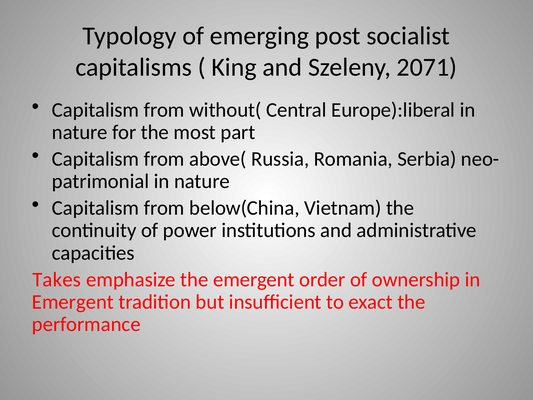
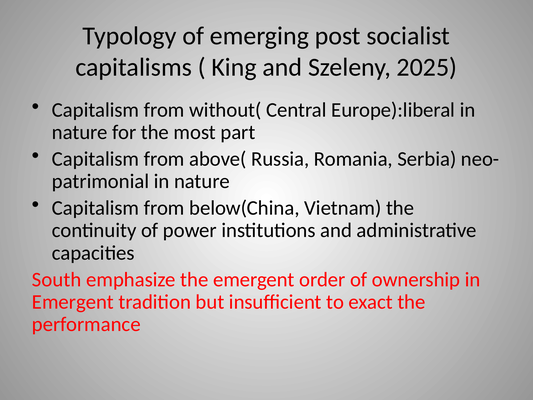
2071: 2071 -> 2025
Takes: Takes -> South
